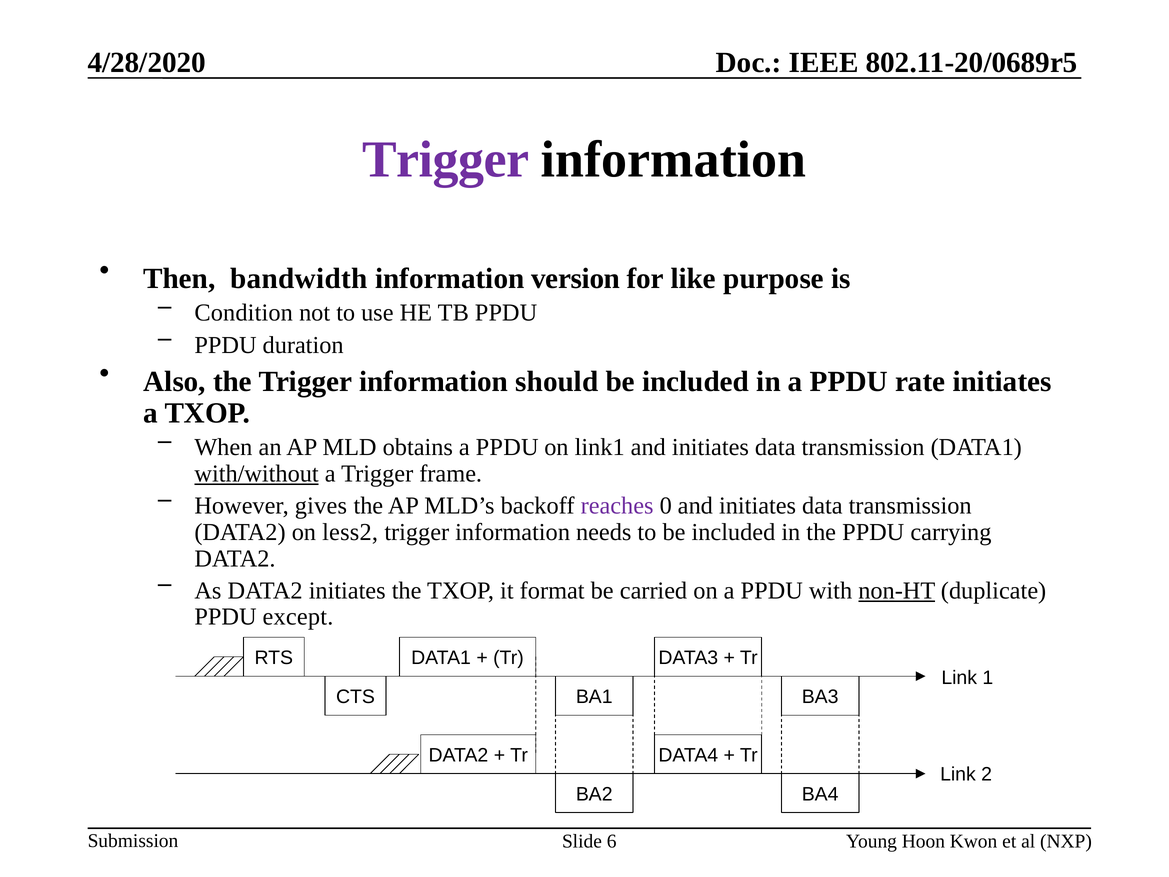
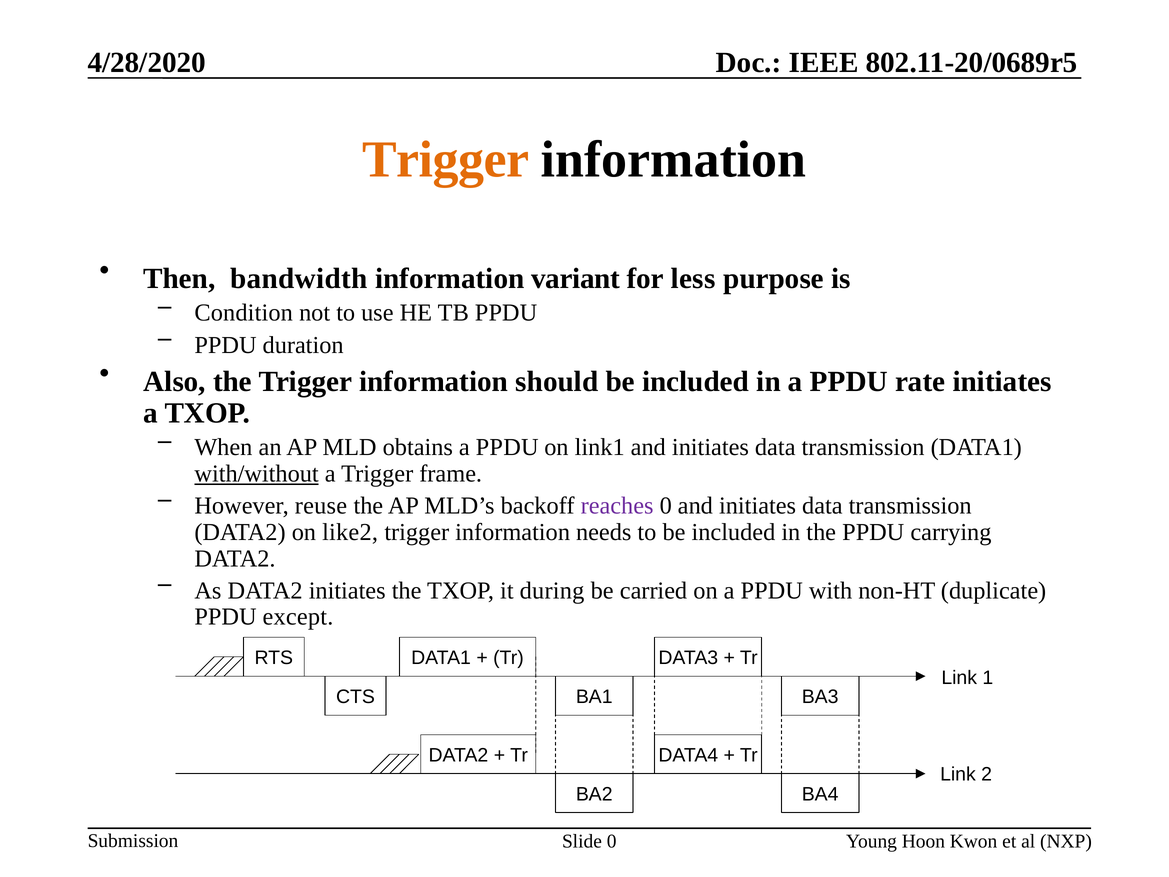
Trigger at (446, 159) colour: purple -> orange
version: version -> variant
like: like -> less
gives: gives -> reuse
less2: less2 -> like2
format: format -> during
non-HT underline: present -> none
Slide 6: 6 -> 0
